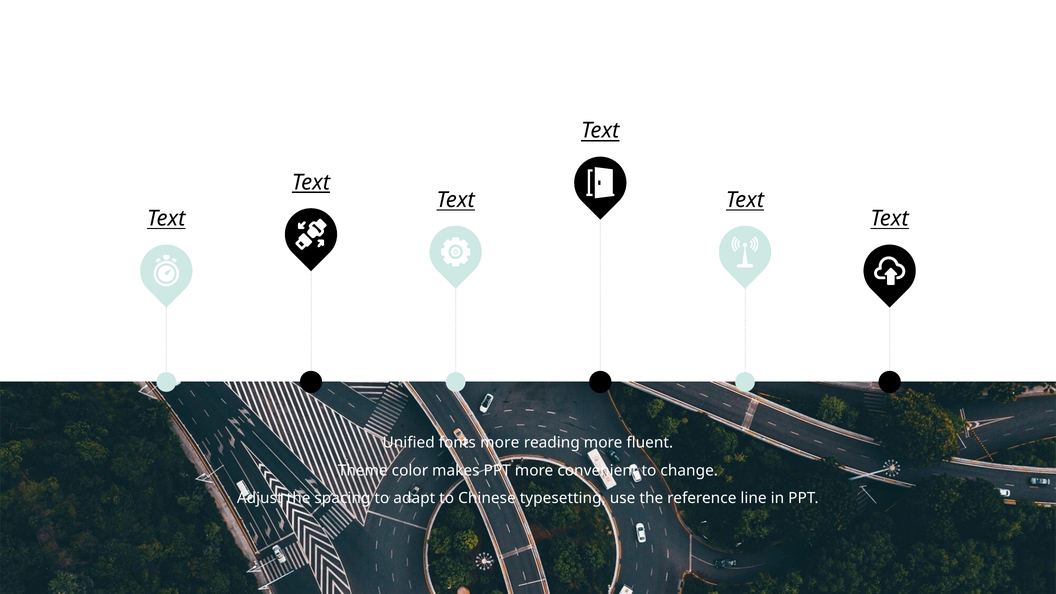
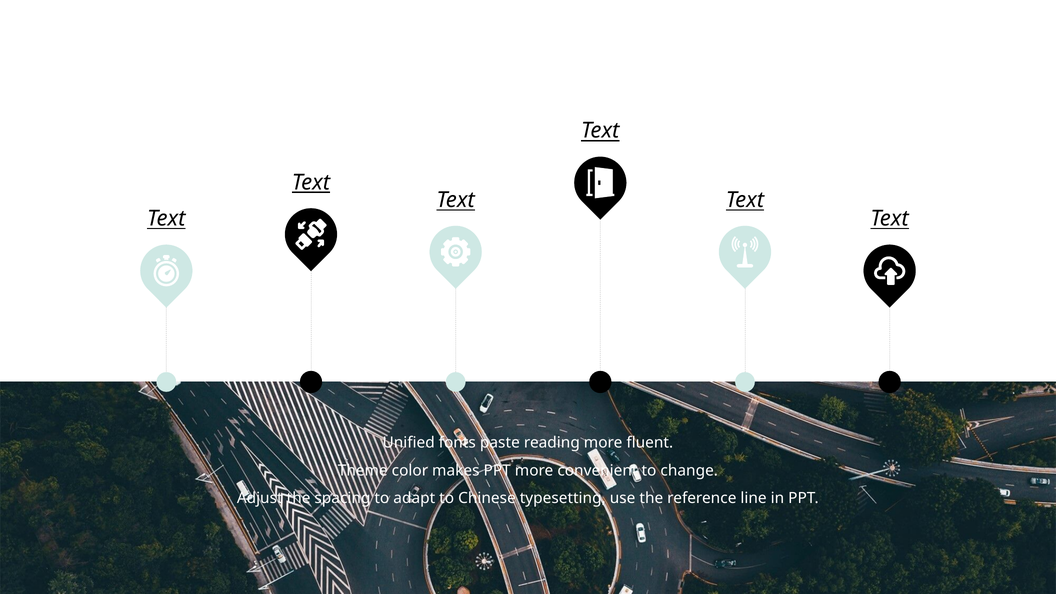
fonts more: more -> paste
